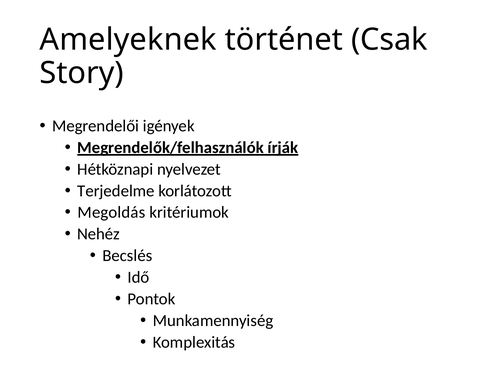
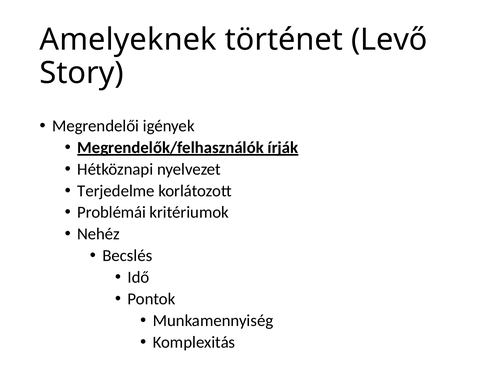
Csak: Csak -> Levő
Megoldás: Megoldás -> Problémái
